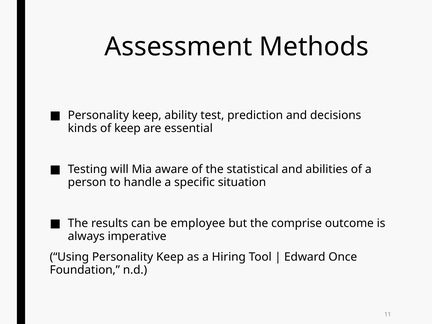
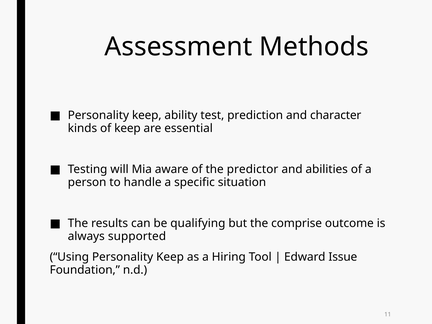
decisions: decisions -> character
statistical: statistical -> predictor
employee: employee -> qualifying
imperative: imperative -> supported
Once: Once -> Issue
